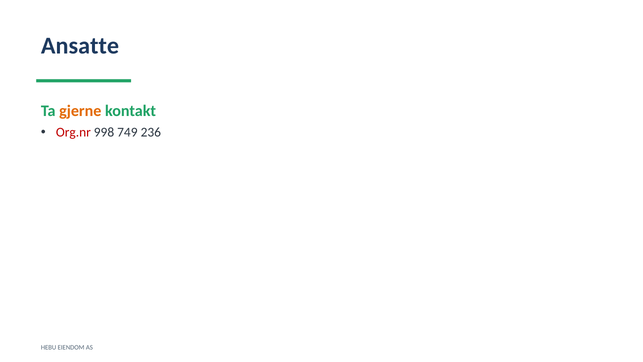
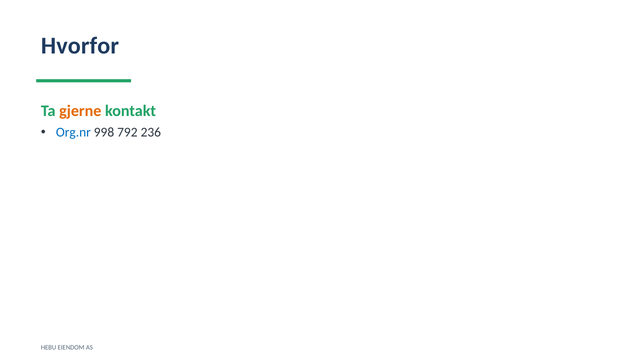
Ansatte: Ansatte -> Hvorfor
Org.nr colour: red -> blue
749: 749 -> 792
